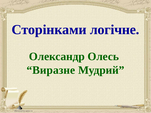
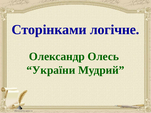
Виразне: Виразне -> України
